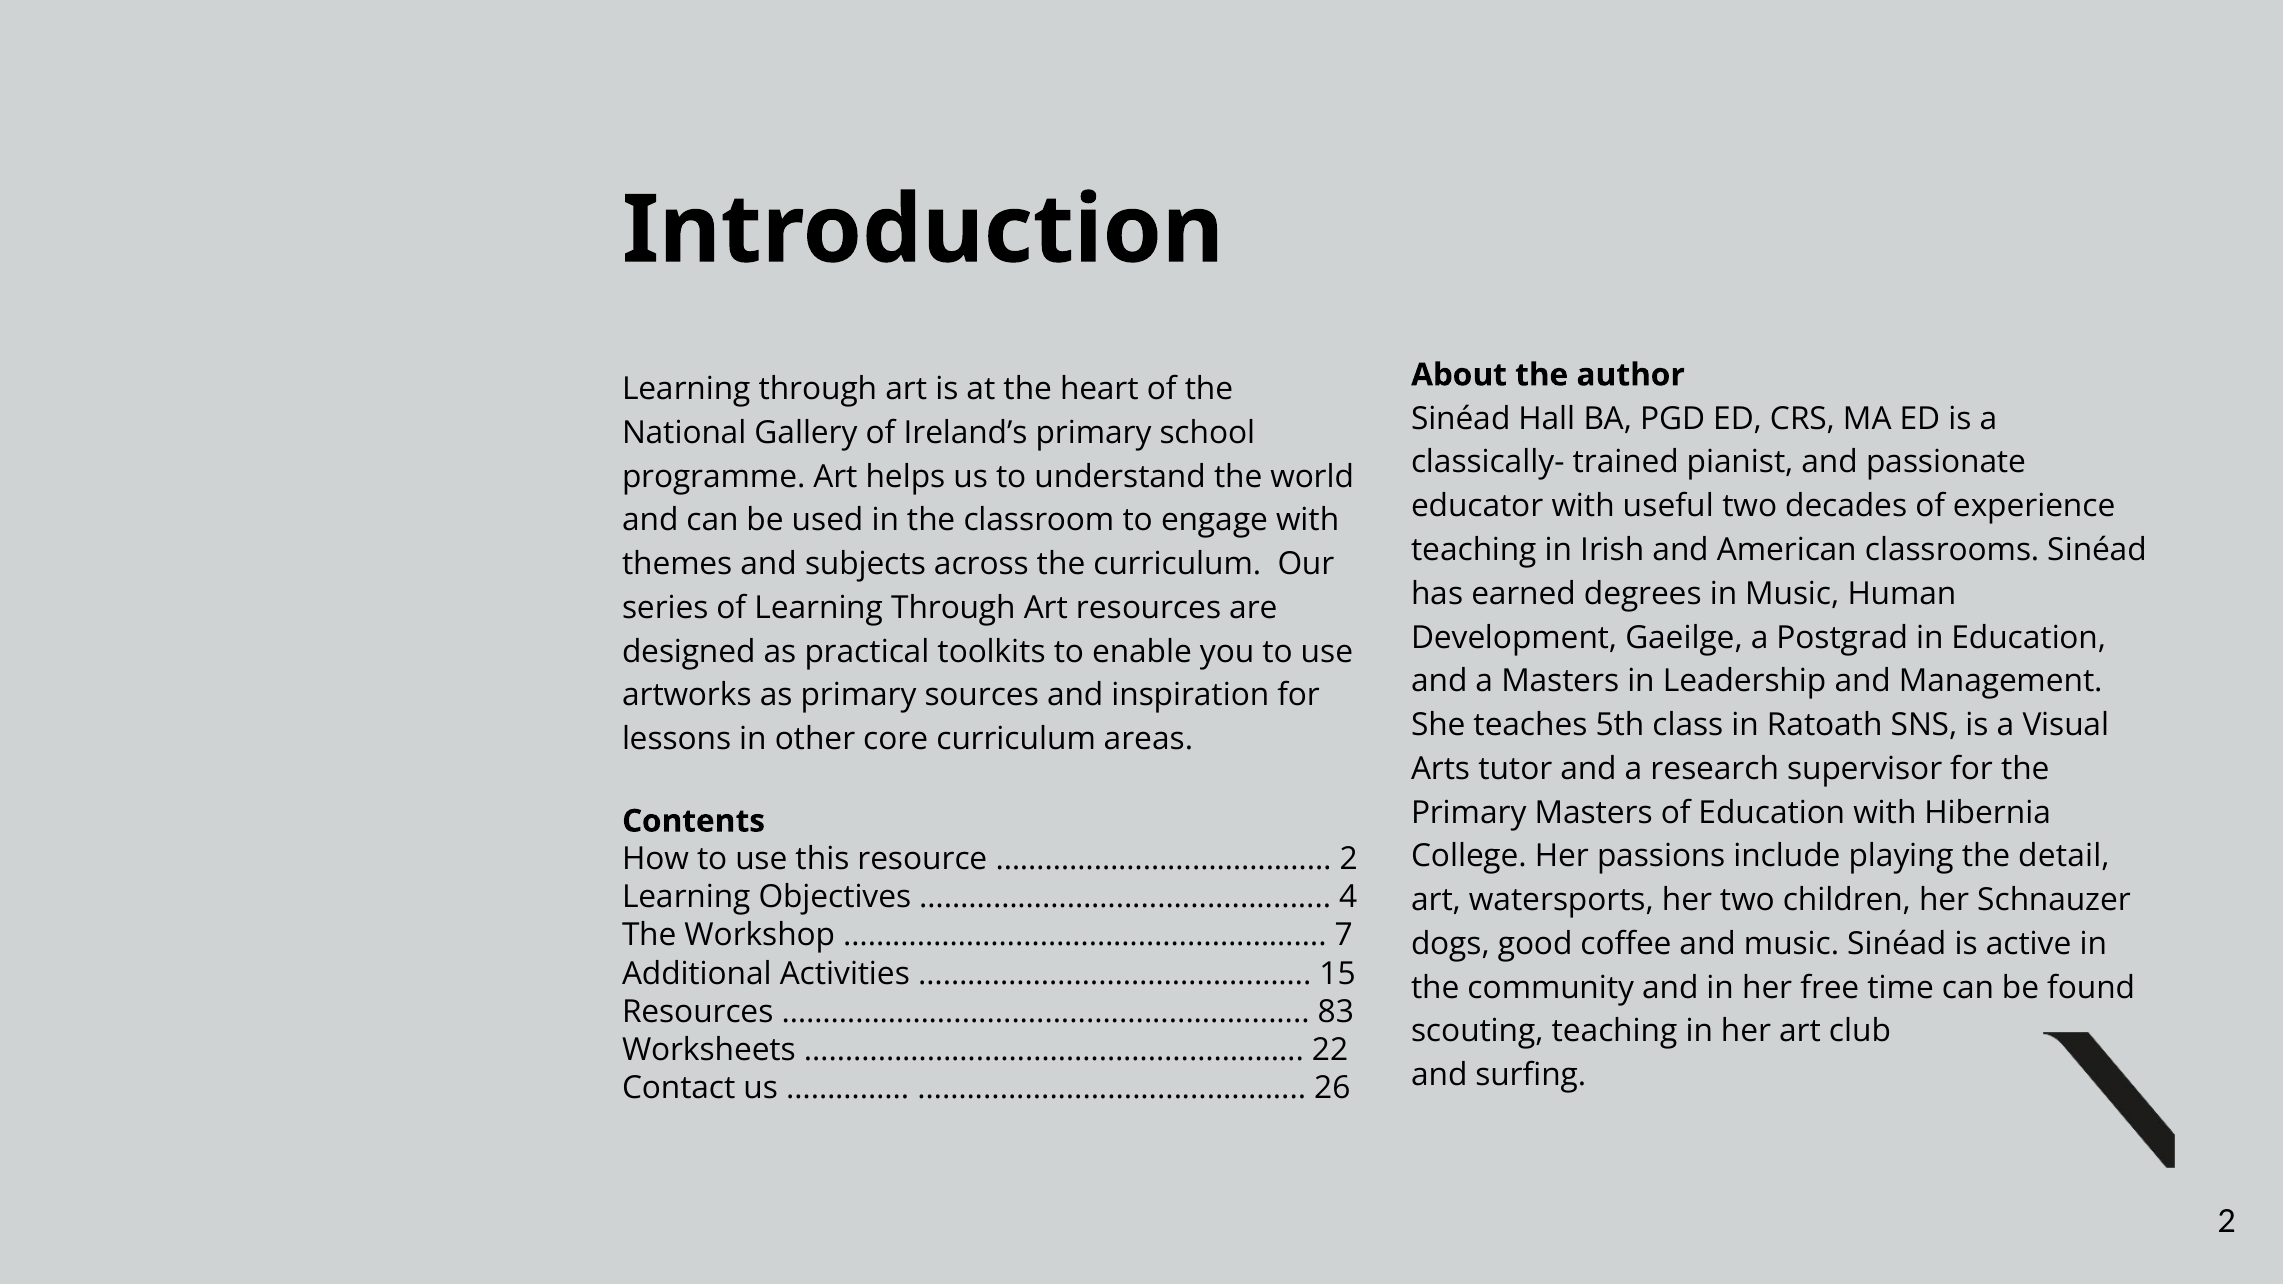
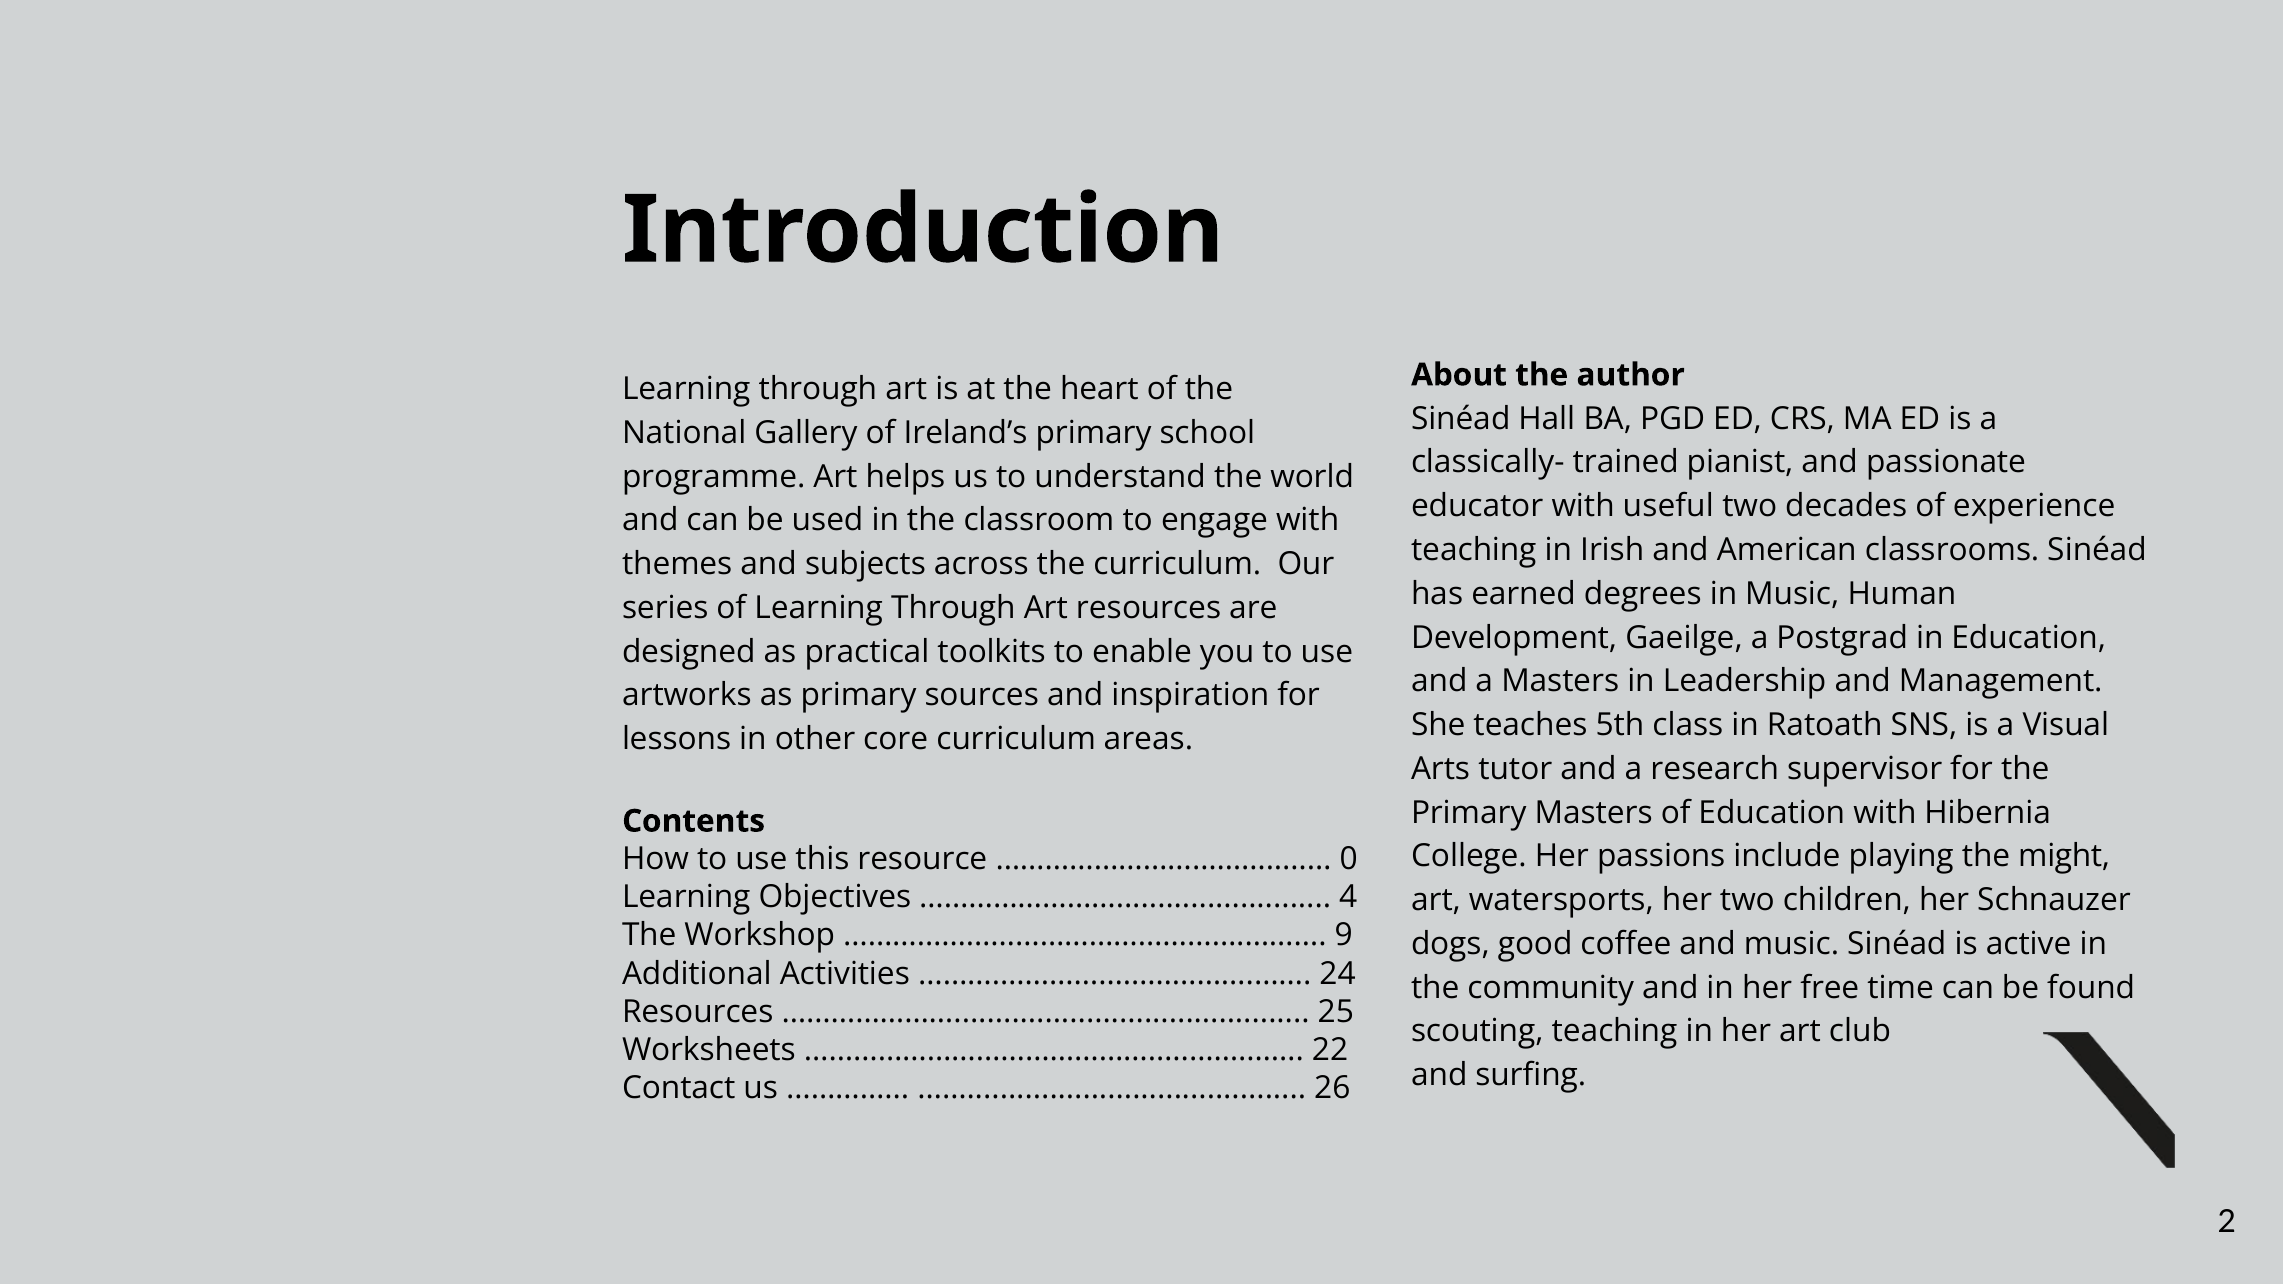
detail: detail -> might
2 at (1349, 859): 2 -> 0
7: 7 -> 9
15: 15 -> 24
83: 83 -> 25
